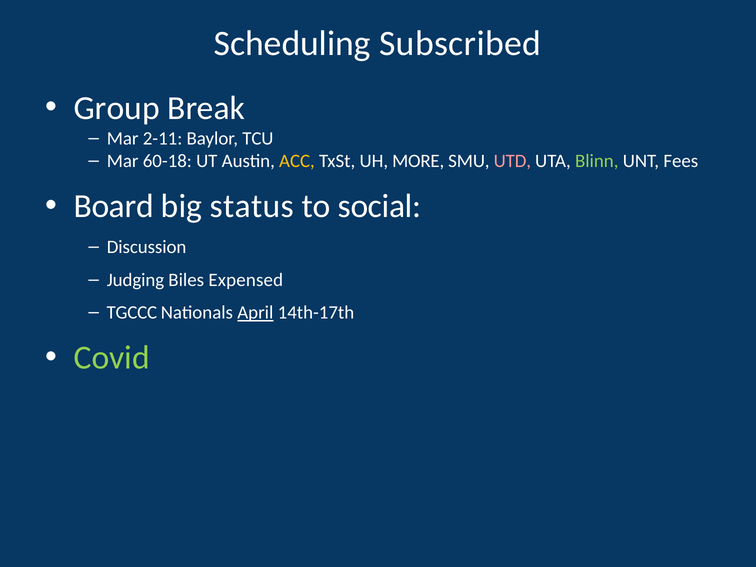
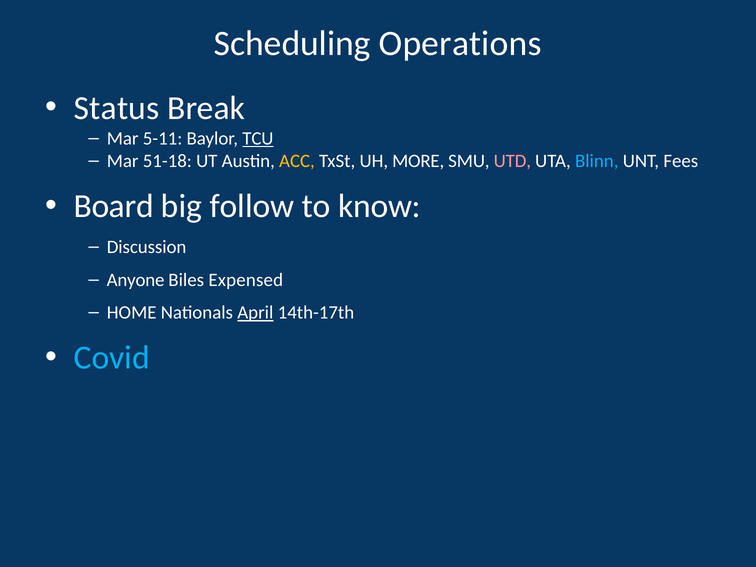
Subscribed: Subscribed -> Operations
Group: Group -> Status
2-11: 2-11 -> 5-11
TCU underline: none -> present
60-18: 60-18 -> 51-18
Blinn colour: light green -> light blue
status: status -> follow
social: social -> know
Judging: Judging -> Anyone
TGCCC: TGCCC -> HOME
Covid colour: light green -> light blue
